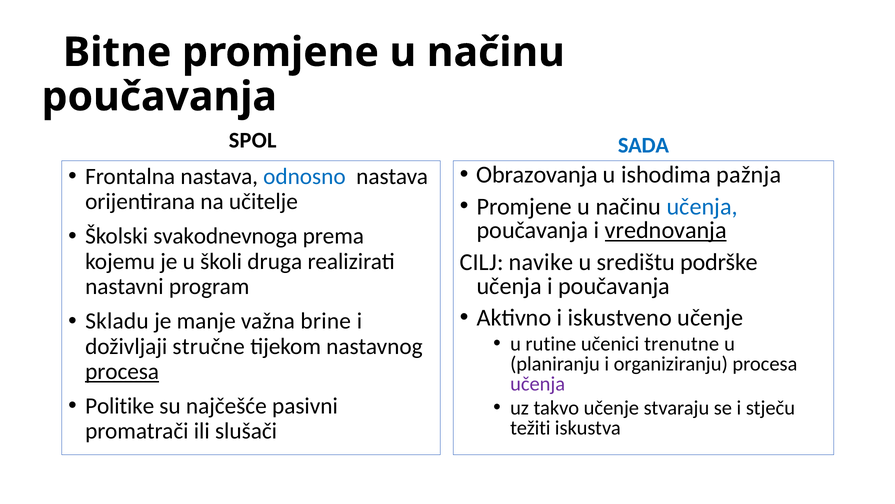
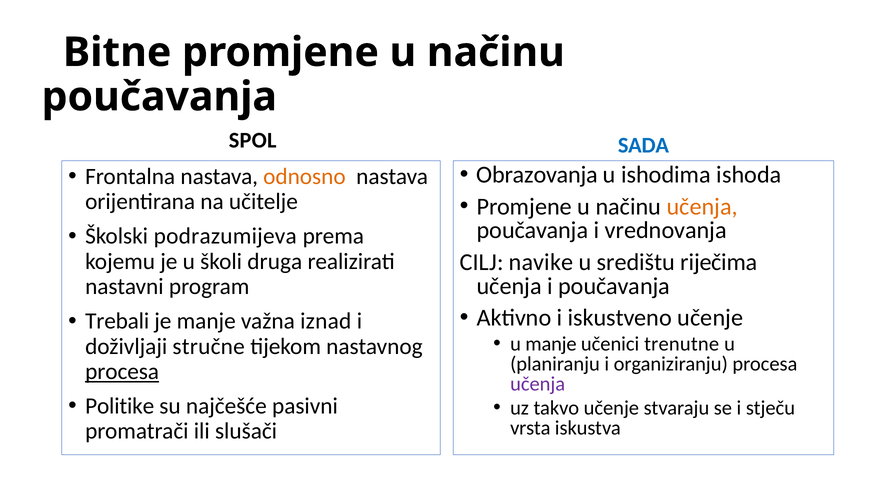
pažnja: pažnja -> ishoda
odnosno colour: blue -> orange
učenja at (702, 207) colour: blue -> orange
vrednovanja underline: present -> none
svakodnevnoga: svakodnevnoga -> podrazumijeva
podrške: podrške -> riječima
Skladu: Skladu -> Trebali
brine: brine -> iznad
u rutine: rutine -> manje
težiti: težiti -> vrsta
